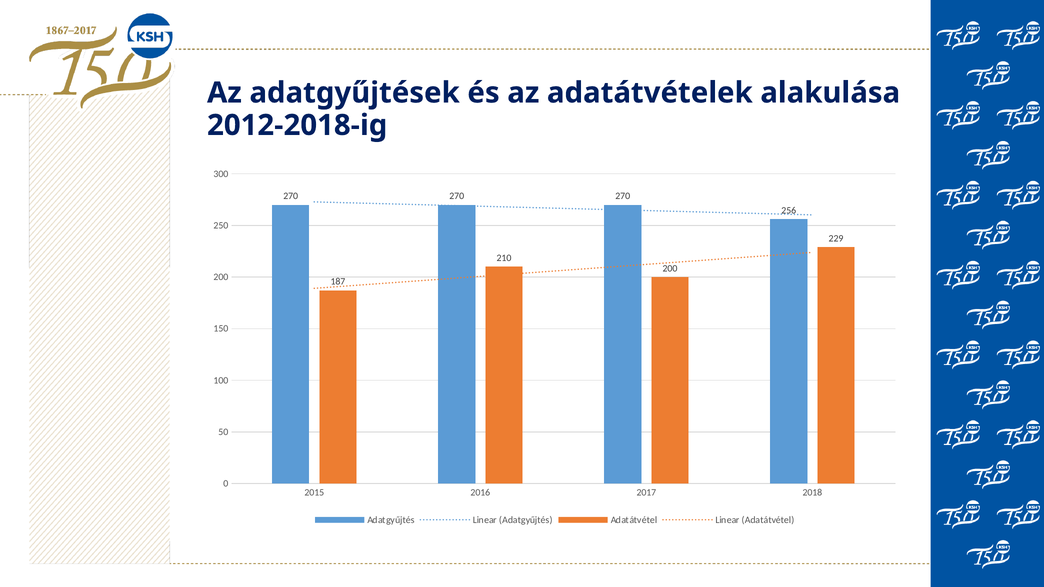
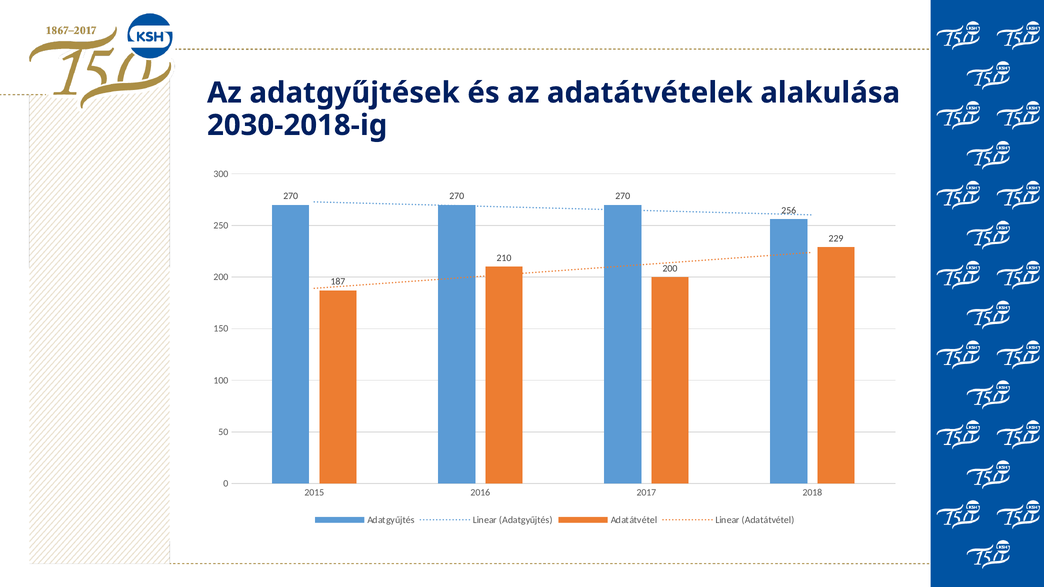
2012-2018-ig: 2012-2018-ig -> 2030-2018-ig
